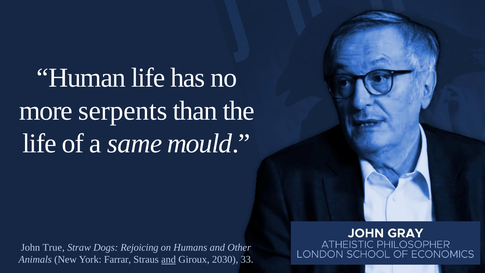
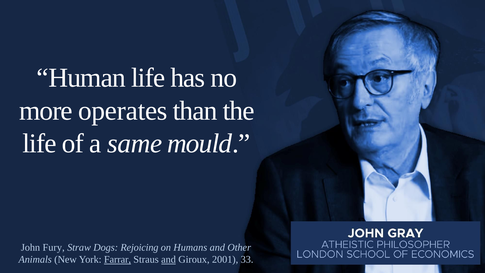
serpents: serpents -> operates
True: True -> Fury
Farrar underline: none -> present
2030: 2030 -> 2001
